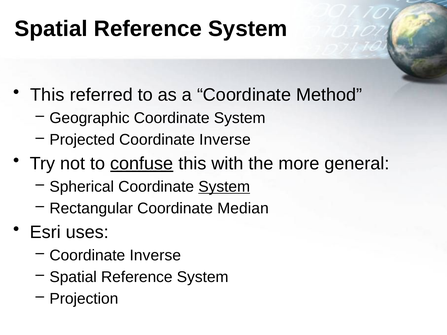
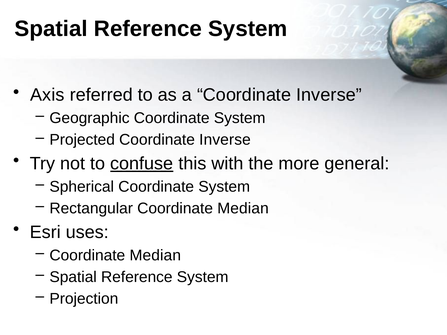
This at (47, 95): This -> Axis
a Coordinate Method: Method -> Inverse
System at (224, 187) underline: present -> none
Inverse at (155, 255): Inverse -> Median
